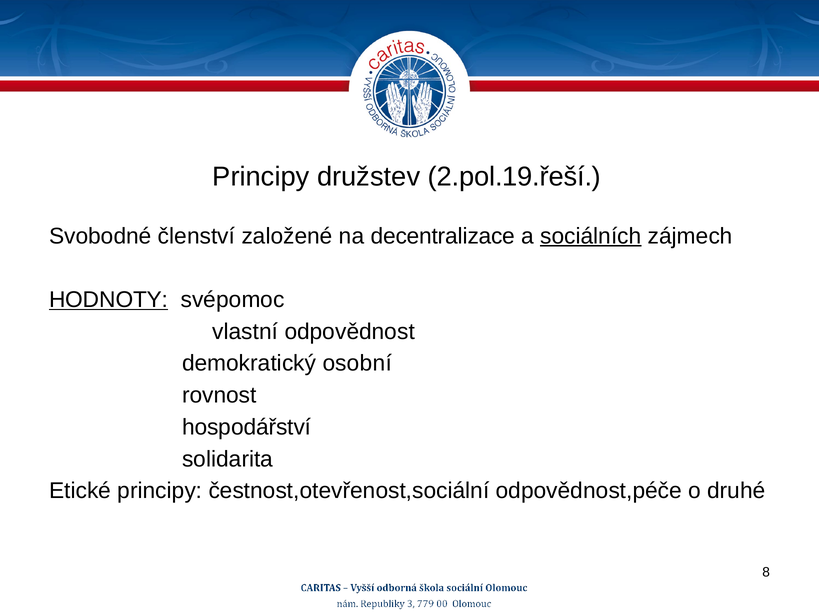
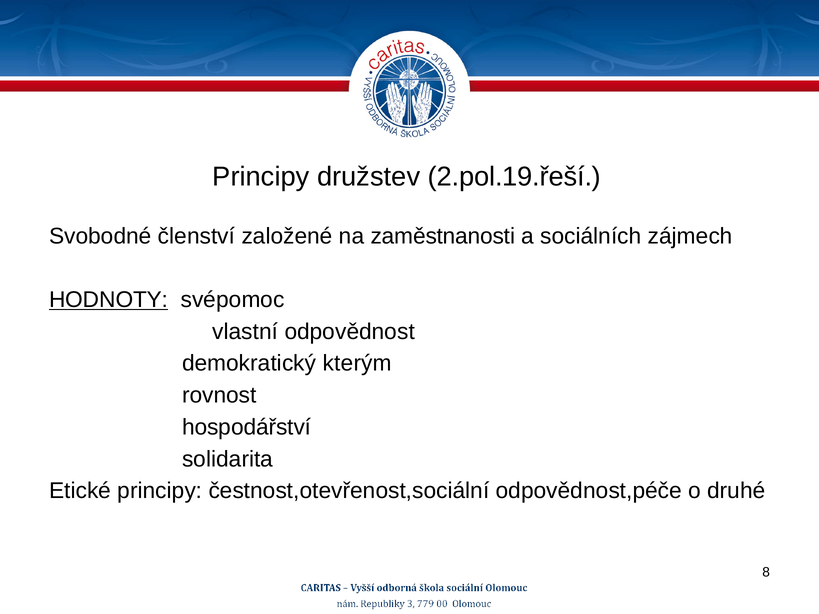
decentralizace: decentralizace -> zaměstnanosti
sociálních underline: present -> none
osobní: osobní -> kterým
